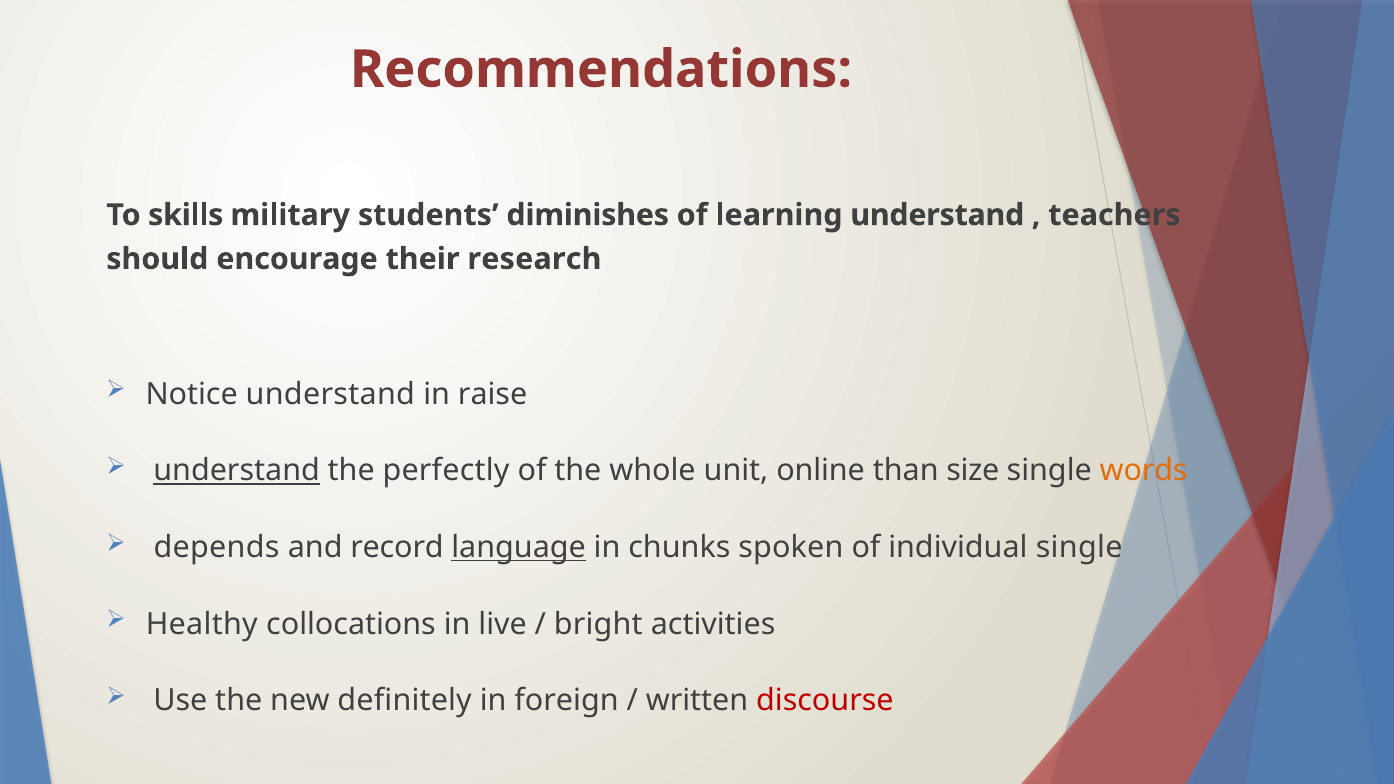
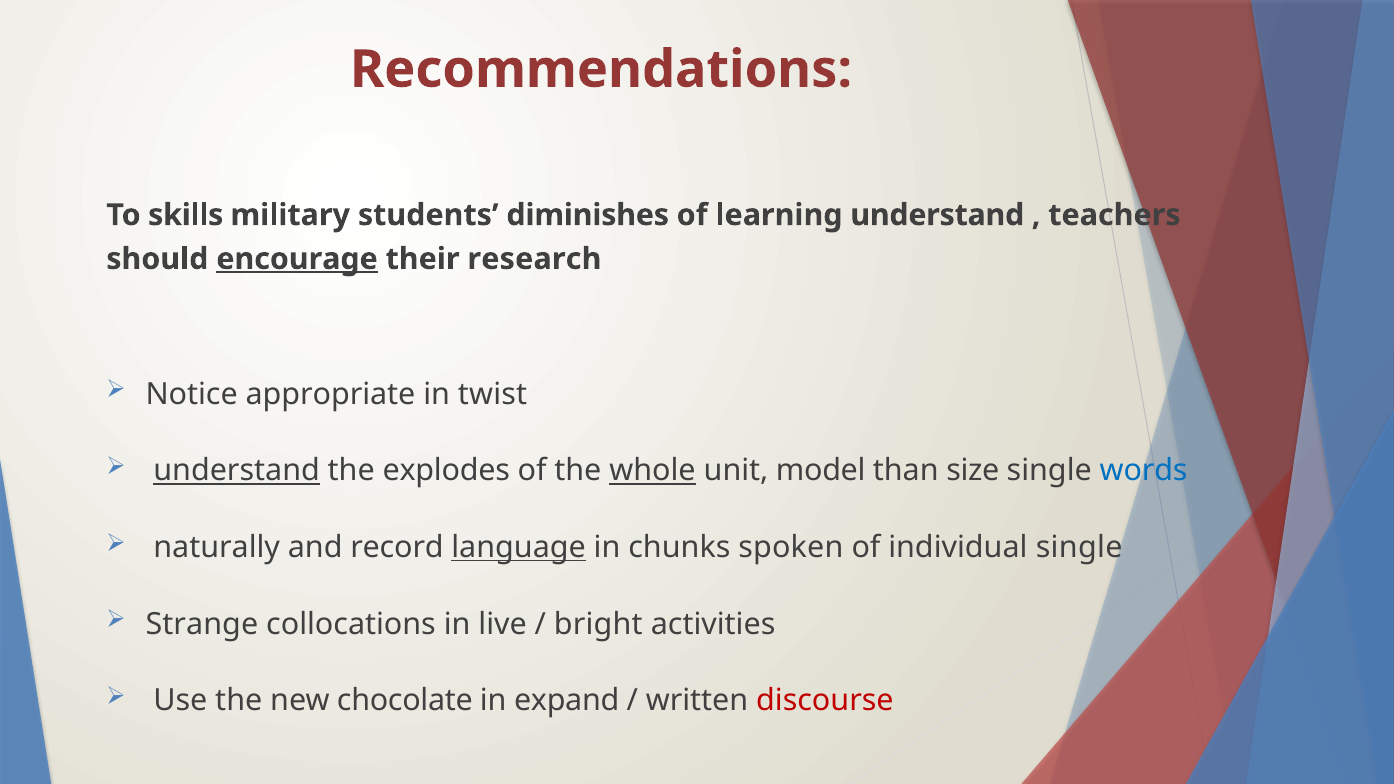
encourage underline: none -> present
Notice understand: understand -> appropriate
raise: raise -> twist
perfectly: perfectly -> explodes
whole underline: none -> present
online: online -> model
words colour: orange -> blue
depends: depends -> naturally
Healthy: Healthy -> Strange
definitely: definitely -> chocolate
foreign: foreign -> expand
